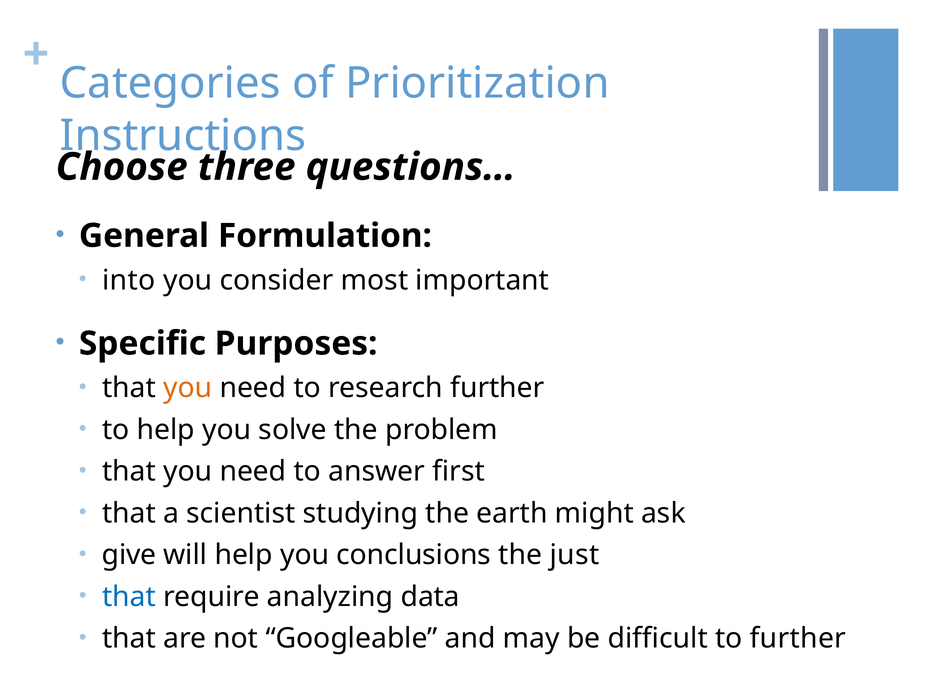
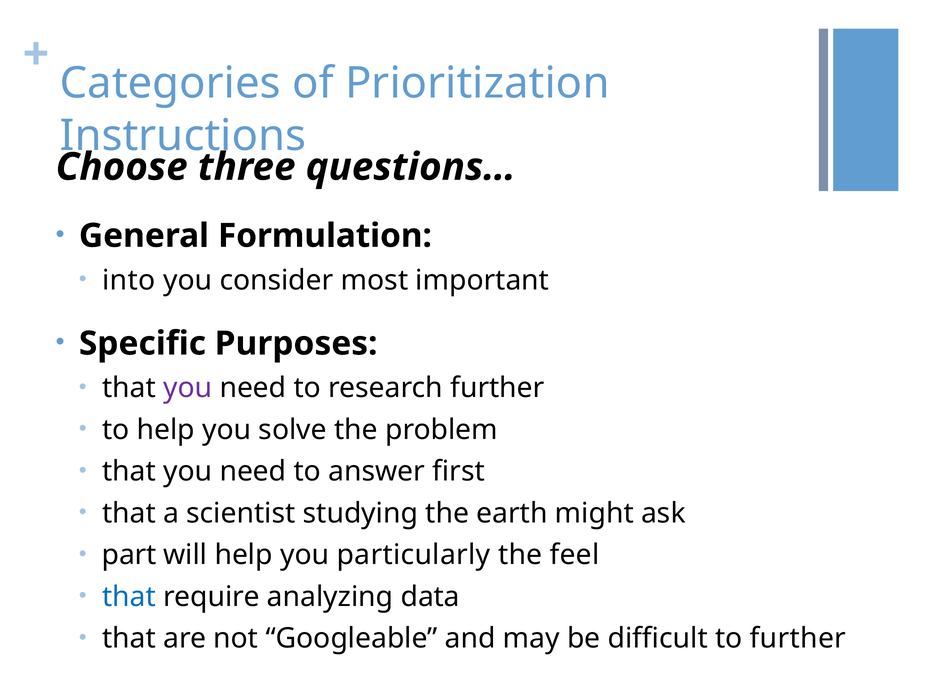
you at (188, 388) colour: orange -> purple
give: give -> part
conclusions: conclusions -> particularly
just: just -> feel
